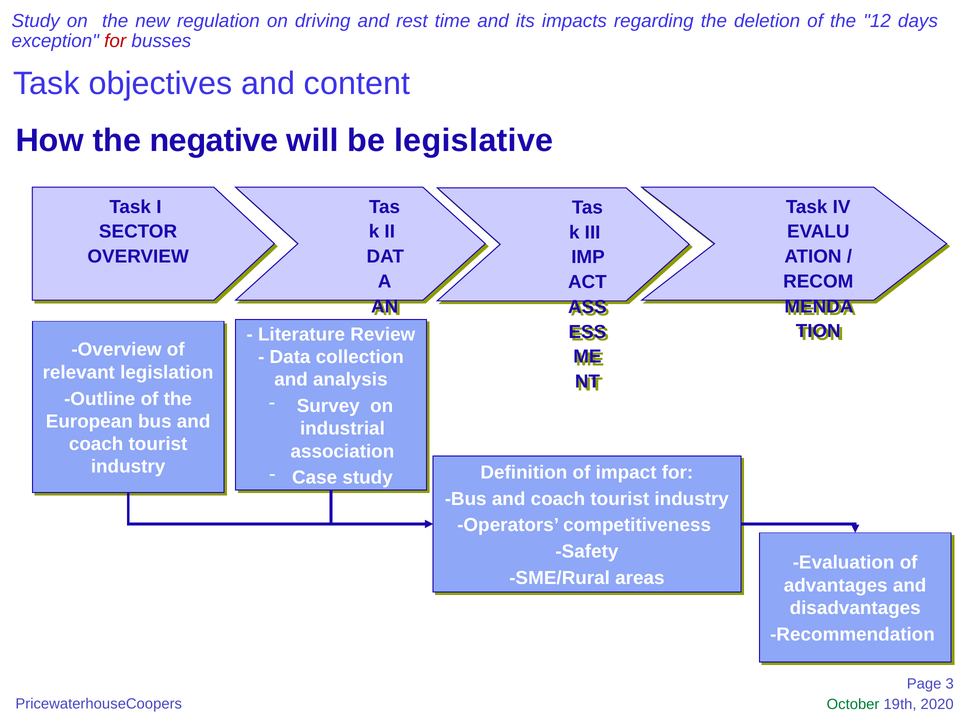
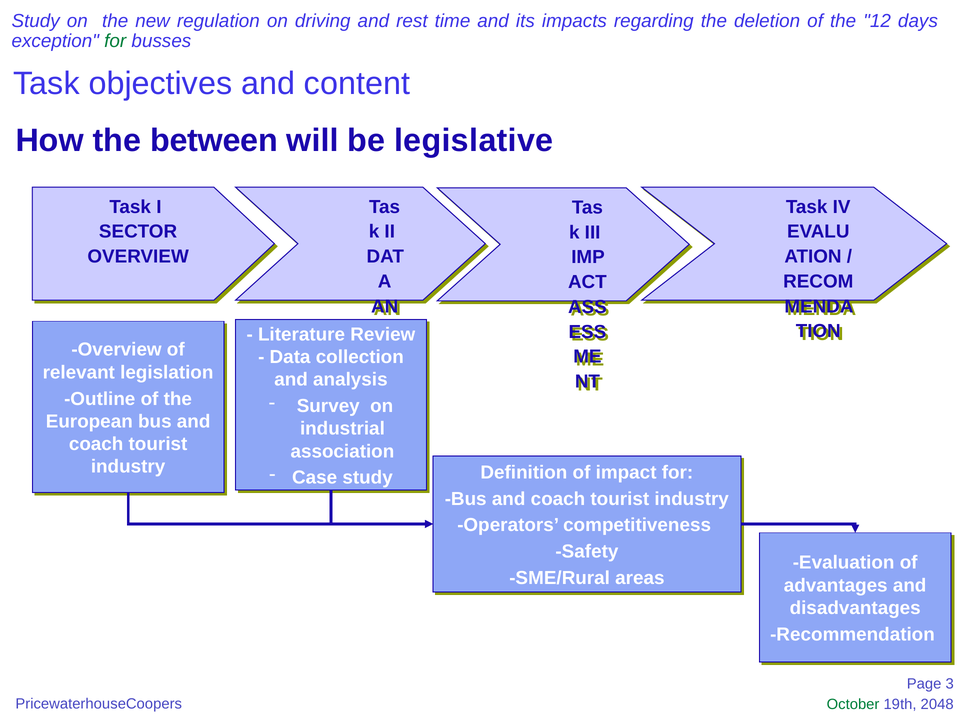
for at (115, 41) colour: red -> green
negative: negative -> between
2020: 2020 -> 2048
